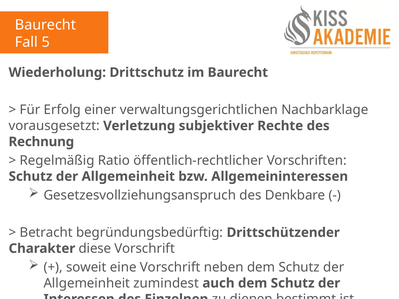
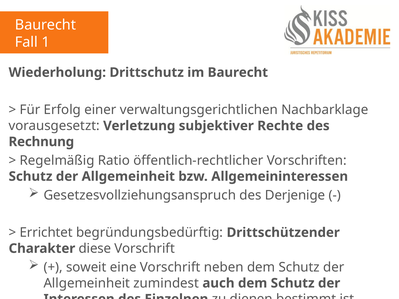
5: 5 -> 1
Denkbare: Denkbare -> Derjenige
Betracht: Betracht -> Errichtet
